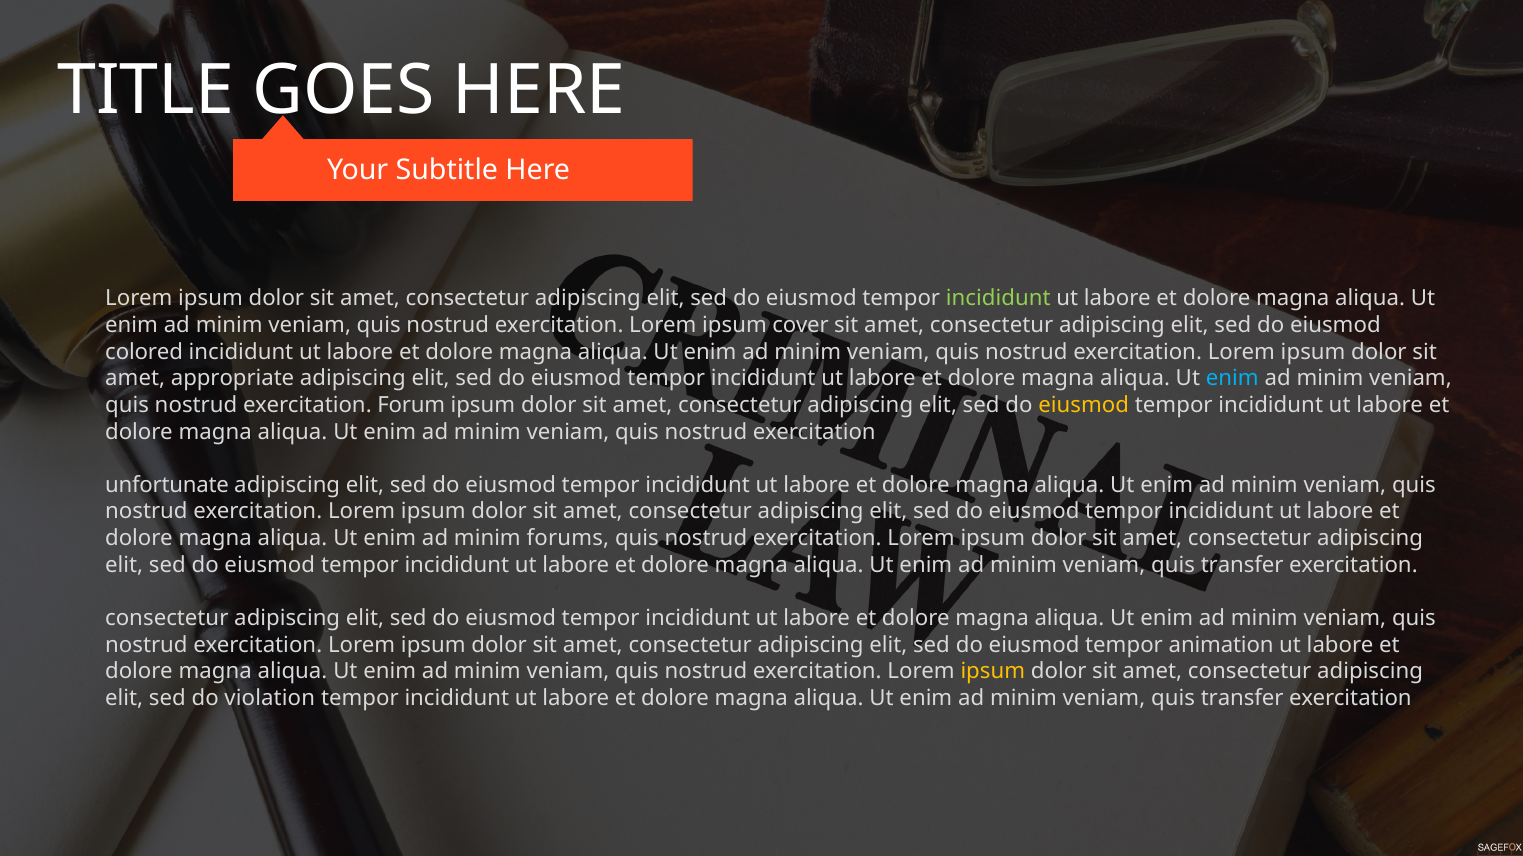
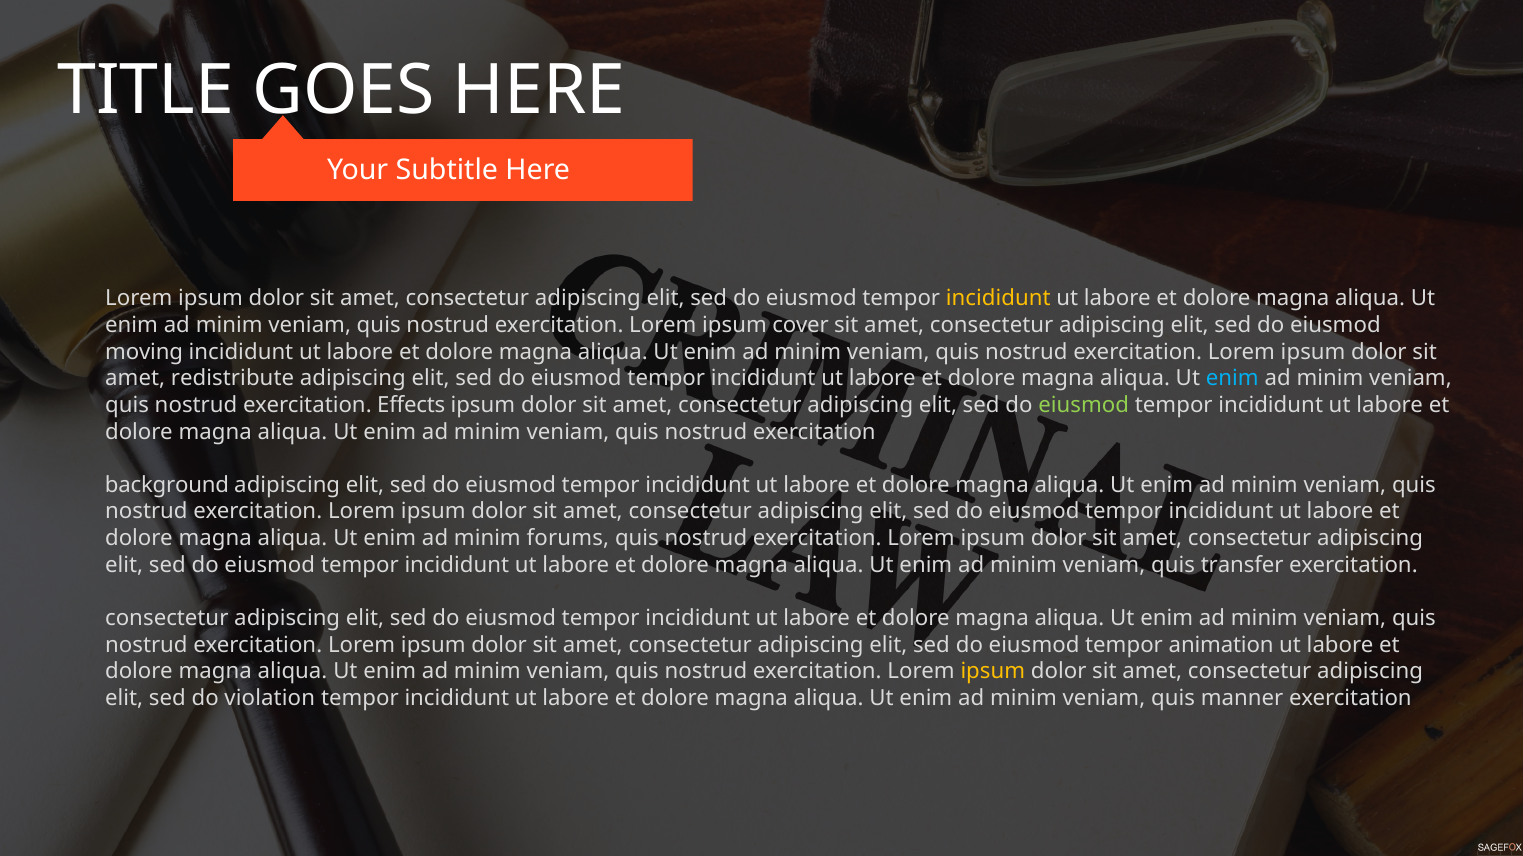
incididunt at (998, 299) colour: light green -> yellow
colored: colored -> moving
appropriate: appropriate -> redistribute
Forum: Forum -> Effects
eiusmod at (1084, 405) colour: yellow -> light green
unfortunate: unfortunate -> background
transfer at (1242, 699): transfer -> manner
